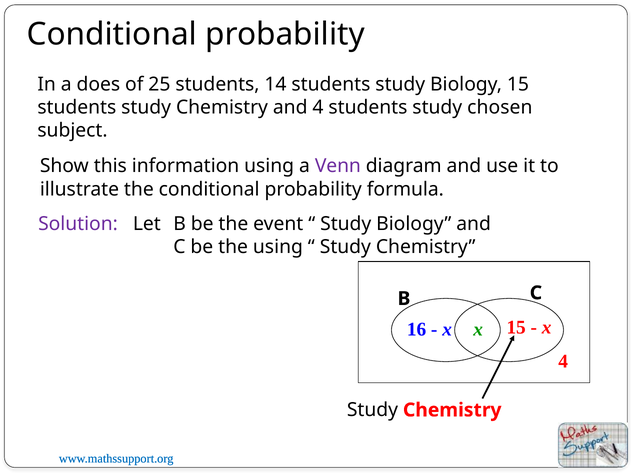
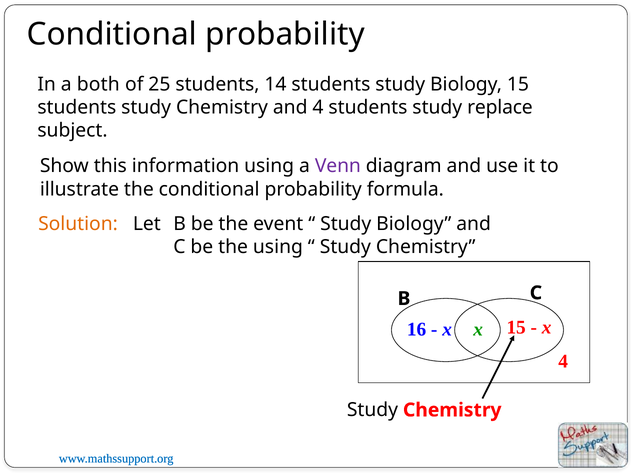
does: does -> both
chosen: chosen -> replace
Solution colour: purple -> orange
